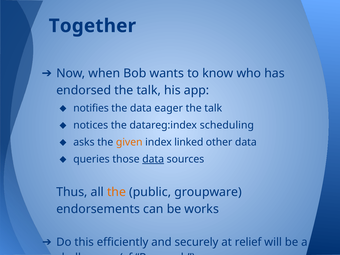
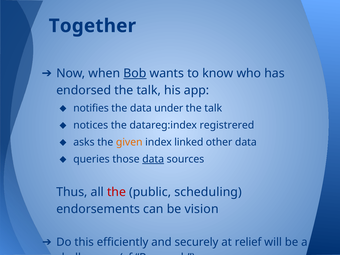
Bob underline: none -> present
eager: eager -> under
scheduling: scheduling -> registrered
the at (117, 192) colour: orange -> red
groupware: groupware -> scheduling
works: works -> vision
